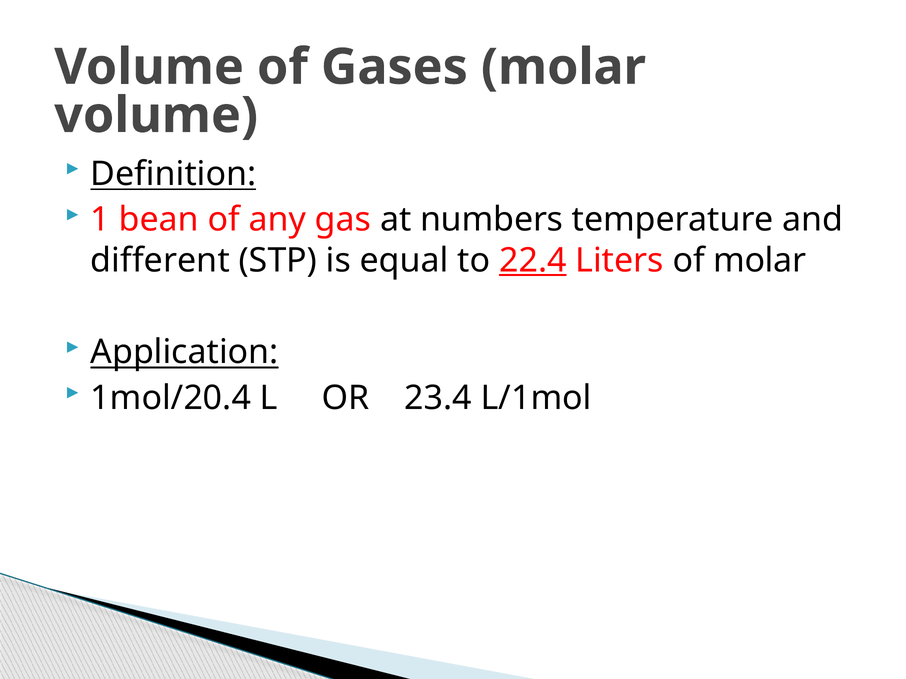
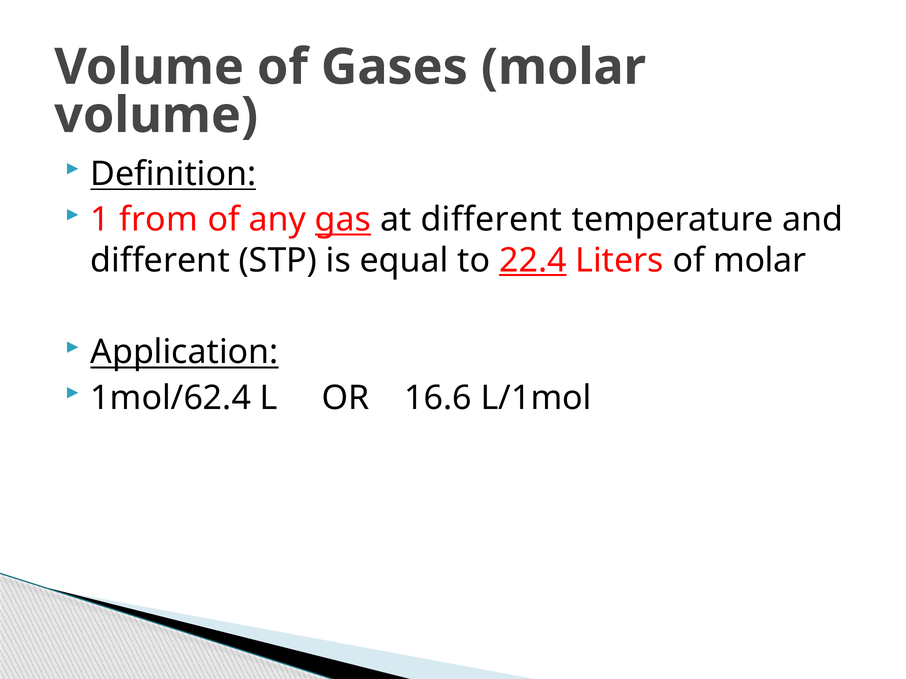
bean: bean -> from
gas underline: none -> present
at numbers: numbers -> different
1mol/20.4: 1mol/20.4 -> 1mol/62.4
23.4: 23.4 -> 16.6
